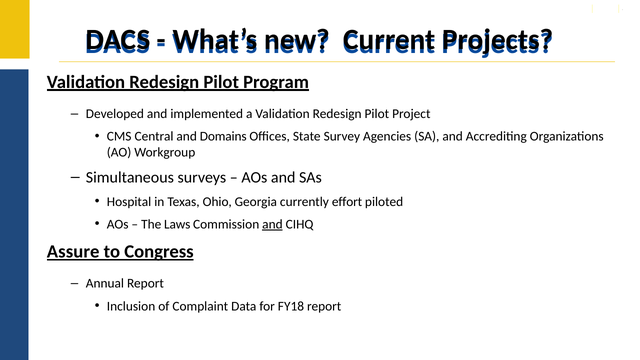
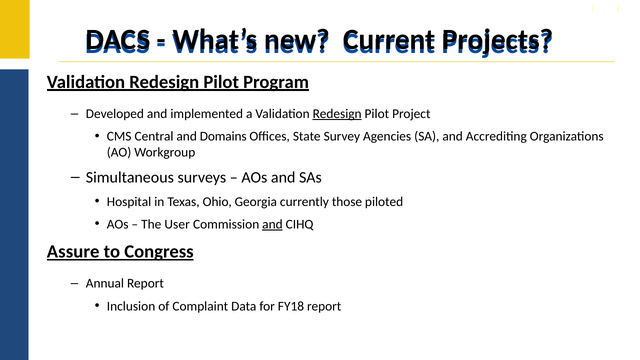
Redesign at (337, 114) underline: none -> present
effort: effort -> those
Laws: Laws -> User
